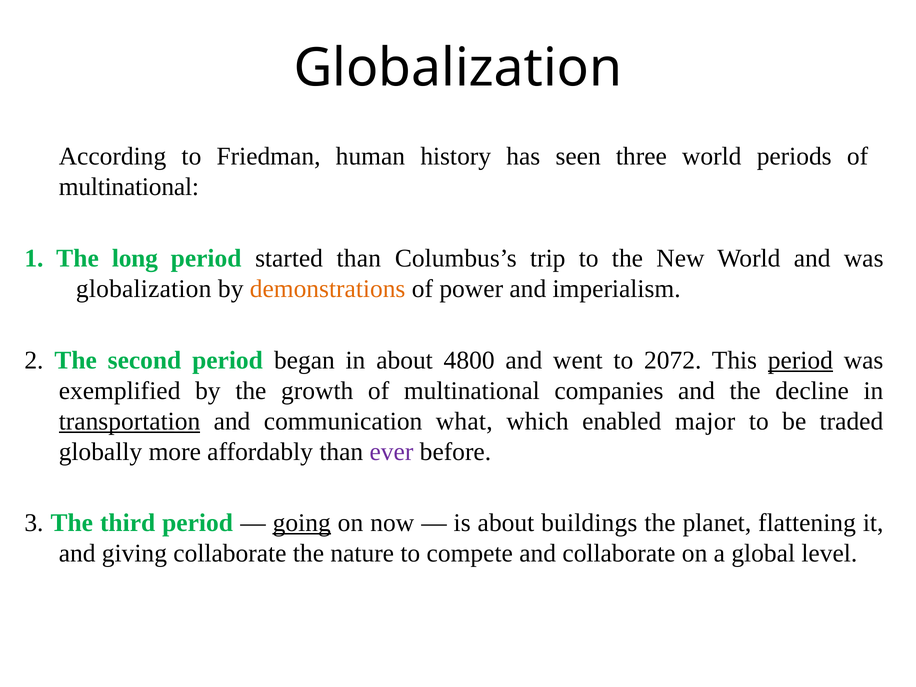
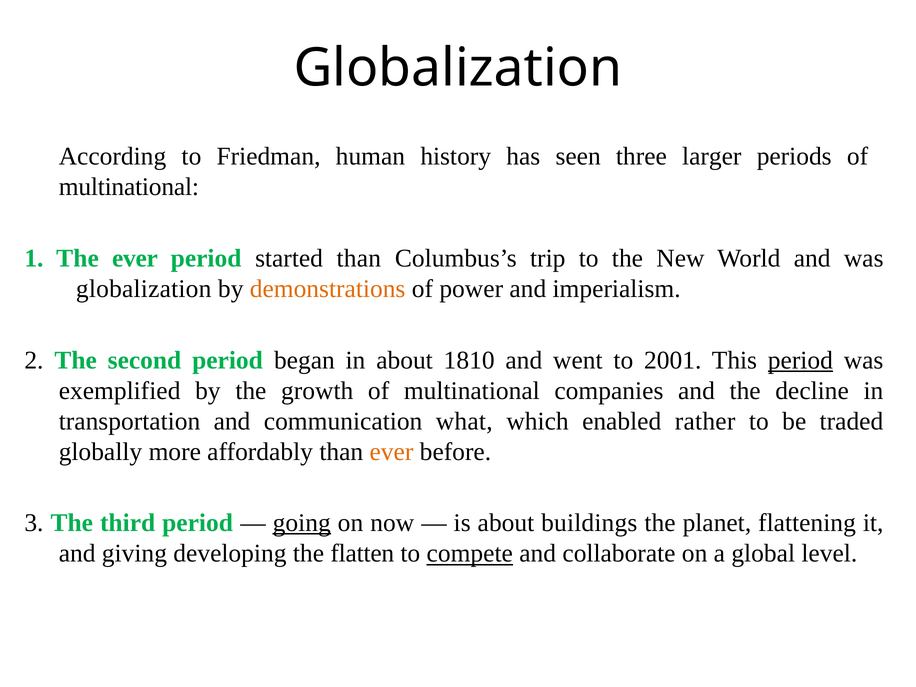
three world: world -> larger
The long: long -> ever
4800: 4800 -> 1810
2072: 2072 -> 2001
transportation underline: present -> none
major: major -> rather
ever at (391, 452) colour: purple -> orange
giving collaborate: collaborate -> developing
nature: nature -> flatten
compete underline: none -> present
